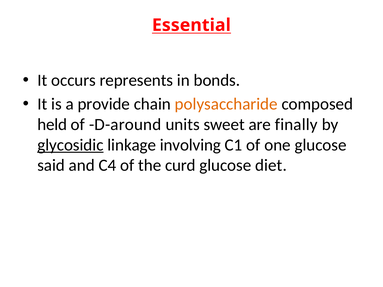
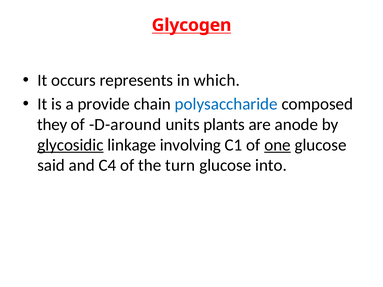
Essential: Essential -> Glycogen
bonds: bonds -> which
polysaccharide colour: orange -> blue
held: held -> they
sweet: sweet -> plants
finally: finally -> anode
one underline: none -> present
curd: curd -> turn
diet: diet -> into
